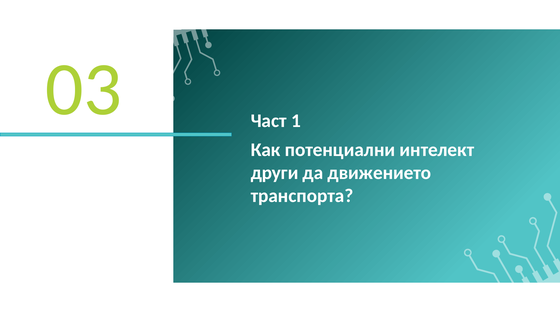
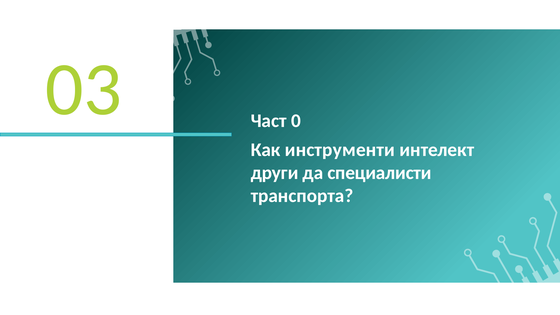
1: 1 -> 0
потенциални: потенциални -> инструменти
движението: движението -> специалисти
